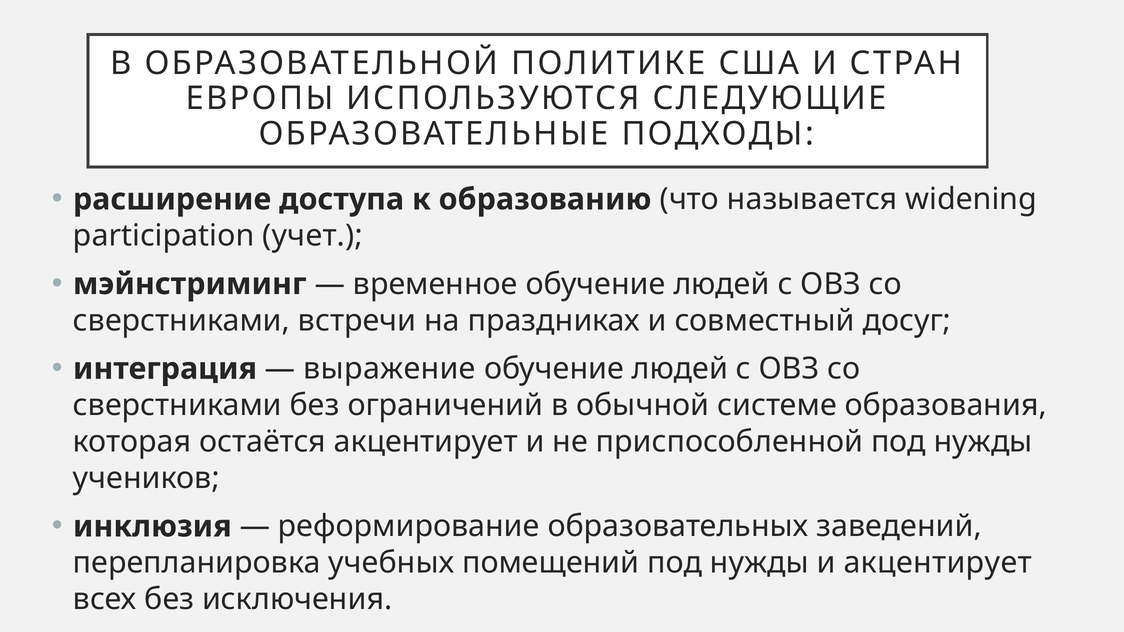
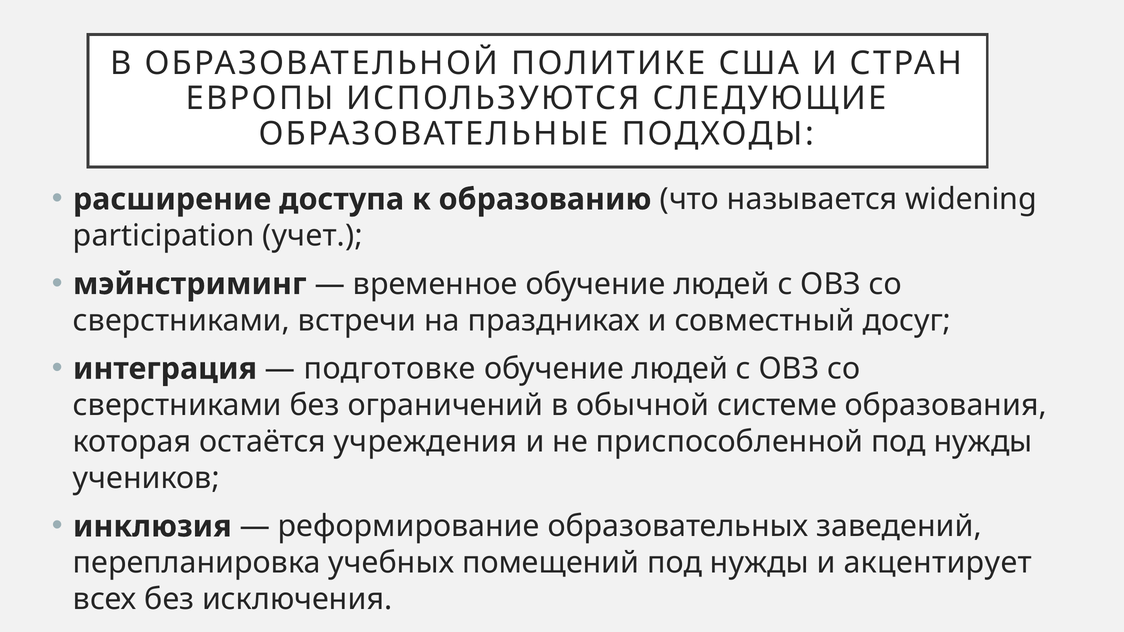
выражение: выражение -> подготовке
остаётся акцентирует: акцентирует -> учреждения
